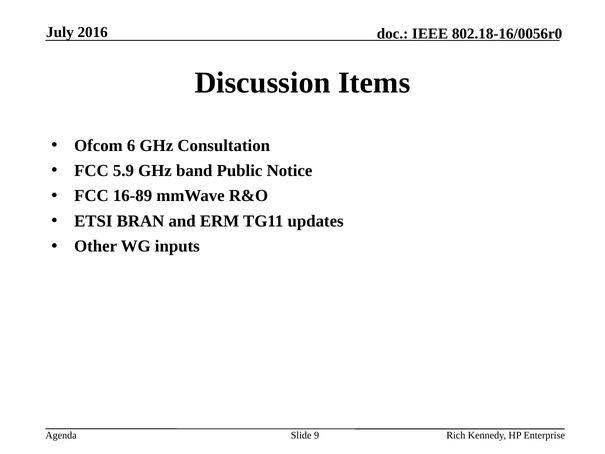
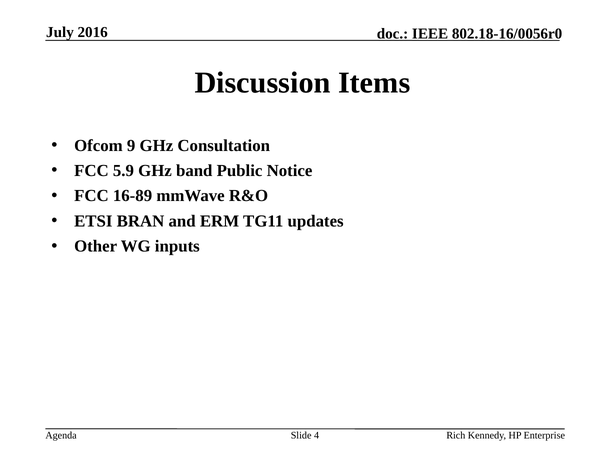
6: 6 -> 9
9: 9 -> 4
